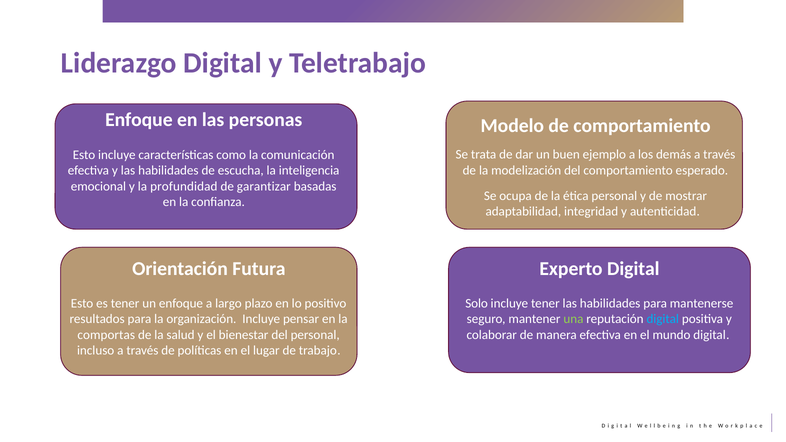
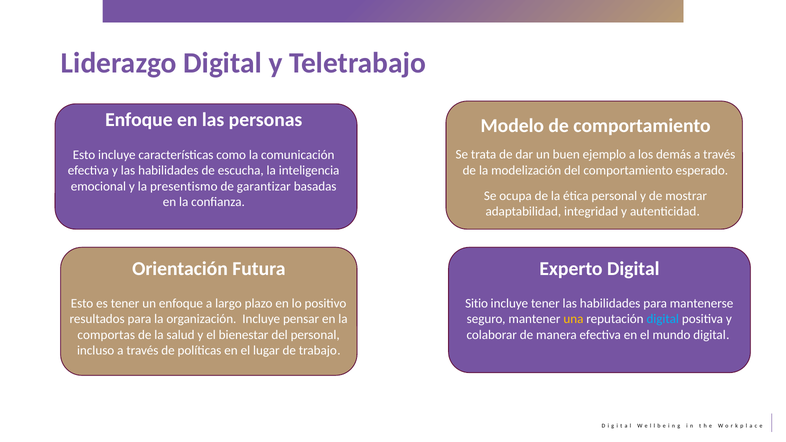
profundidad: profundidad -> presentismo
Solo: Solo -> Sitio
una colour: light green -> yellow
